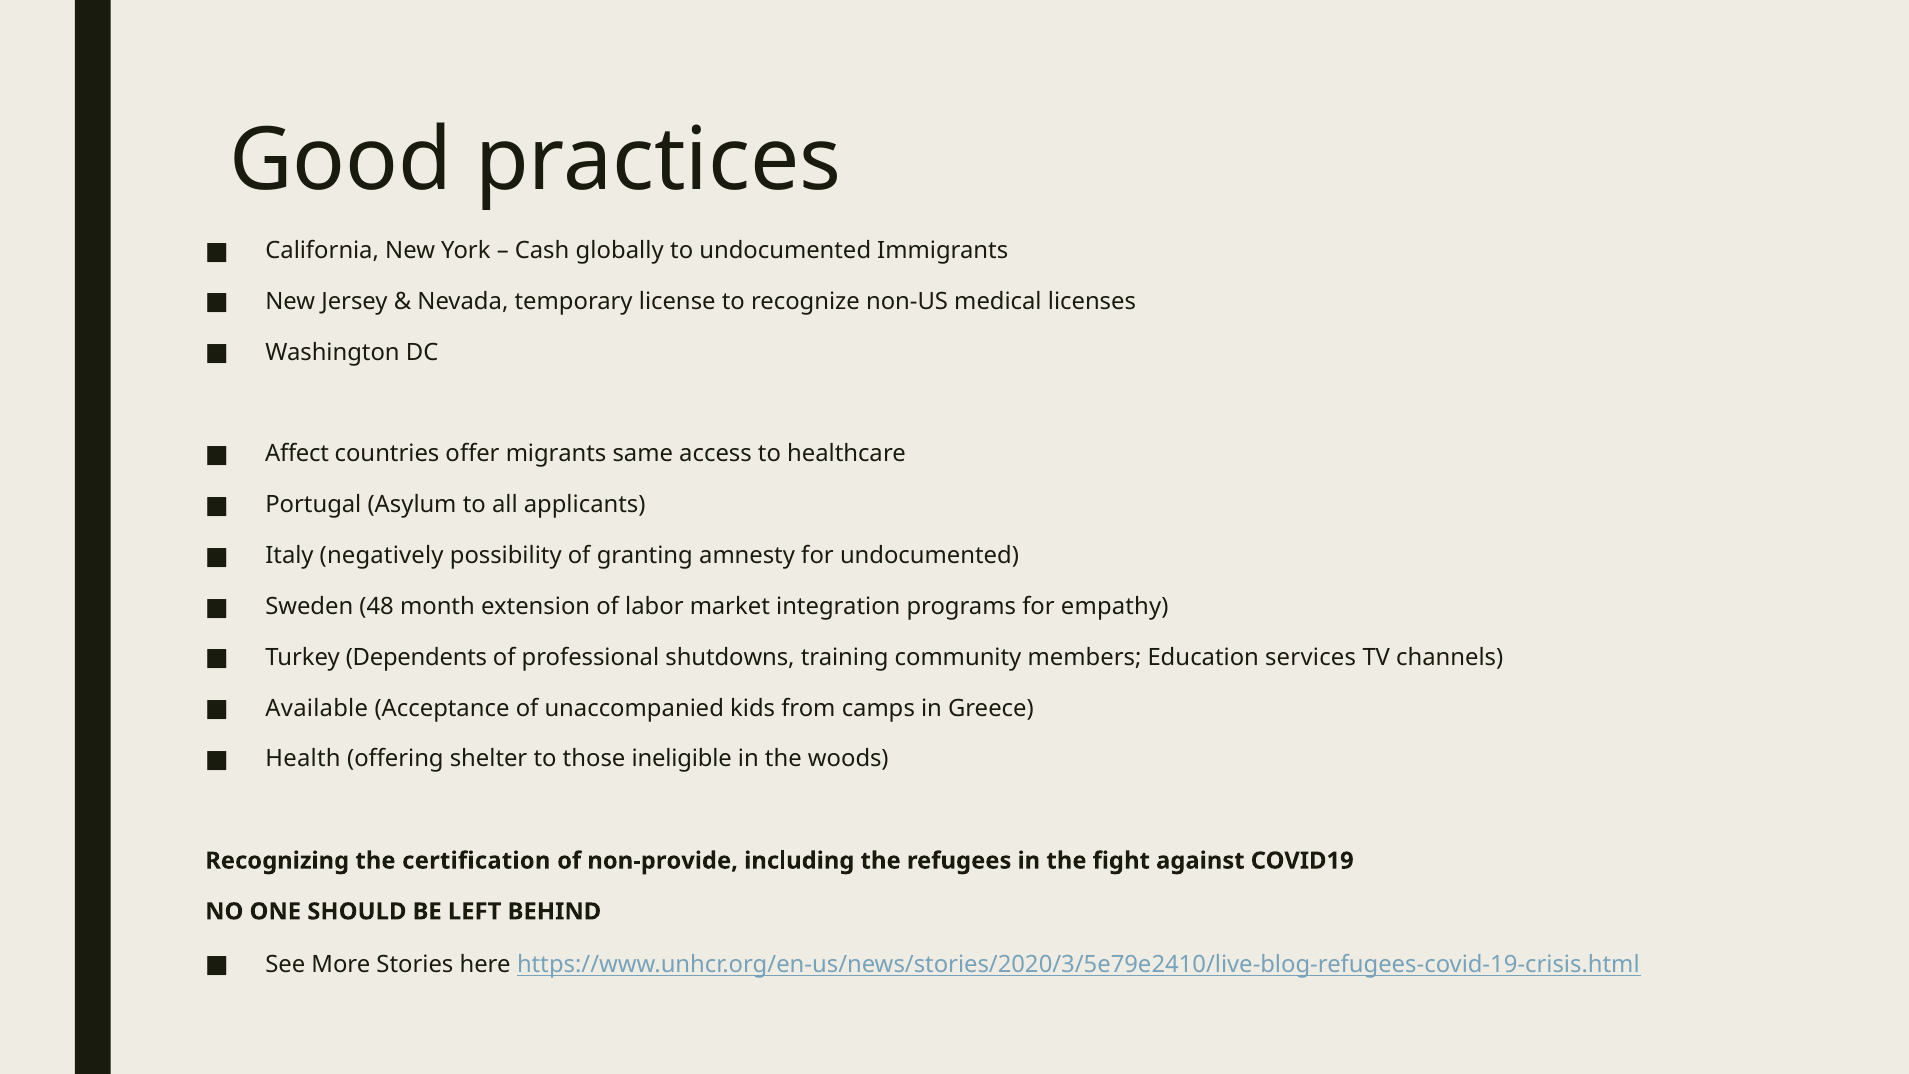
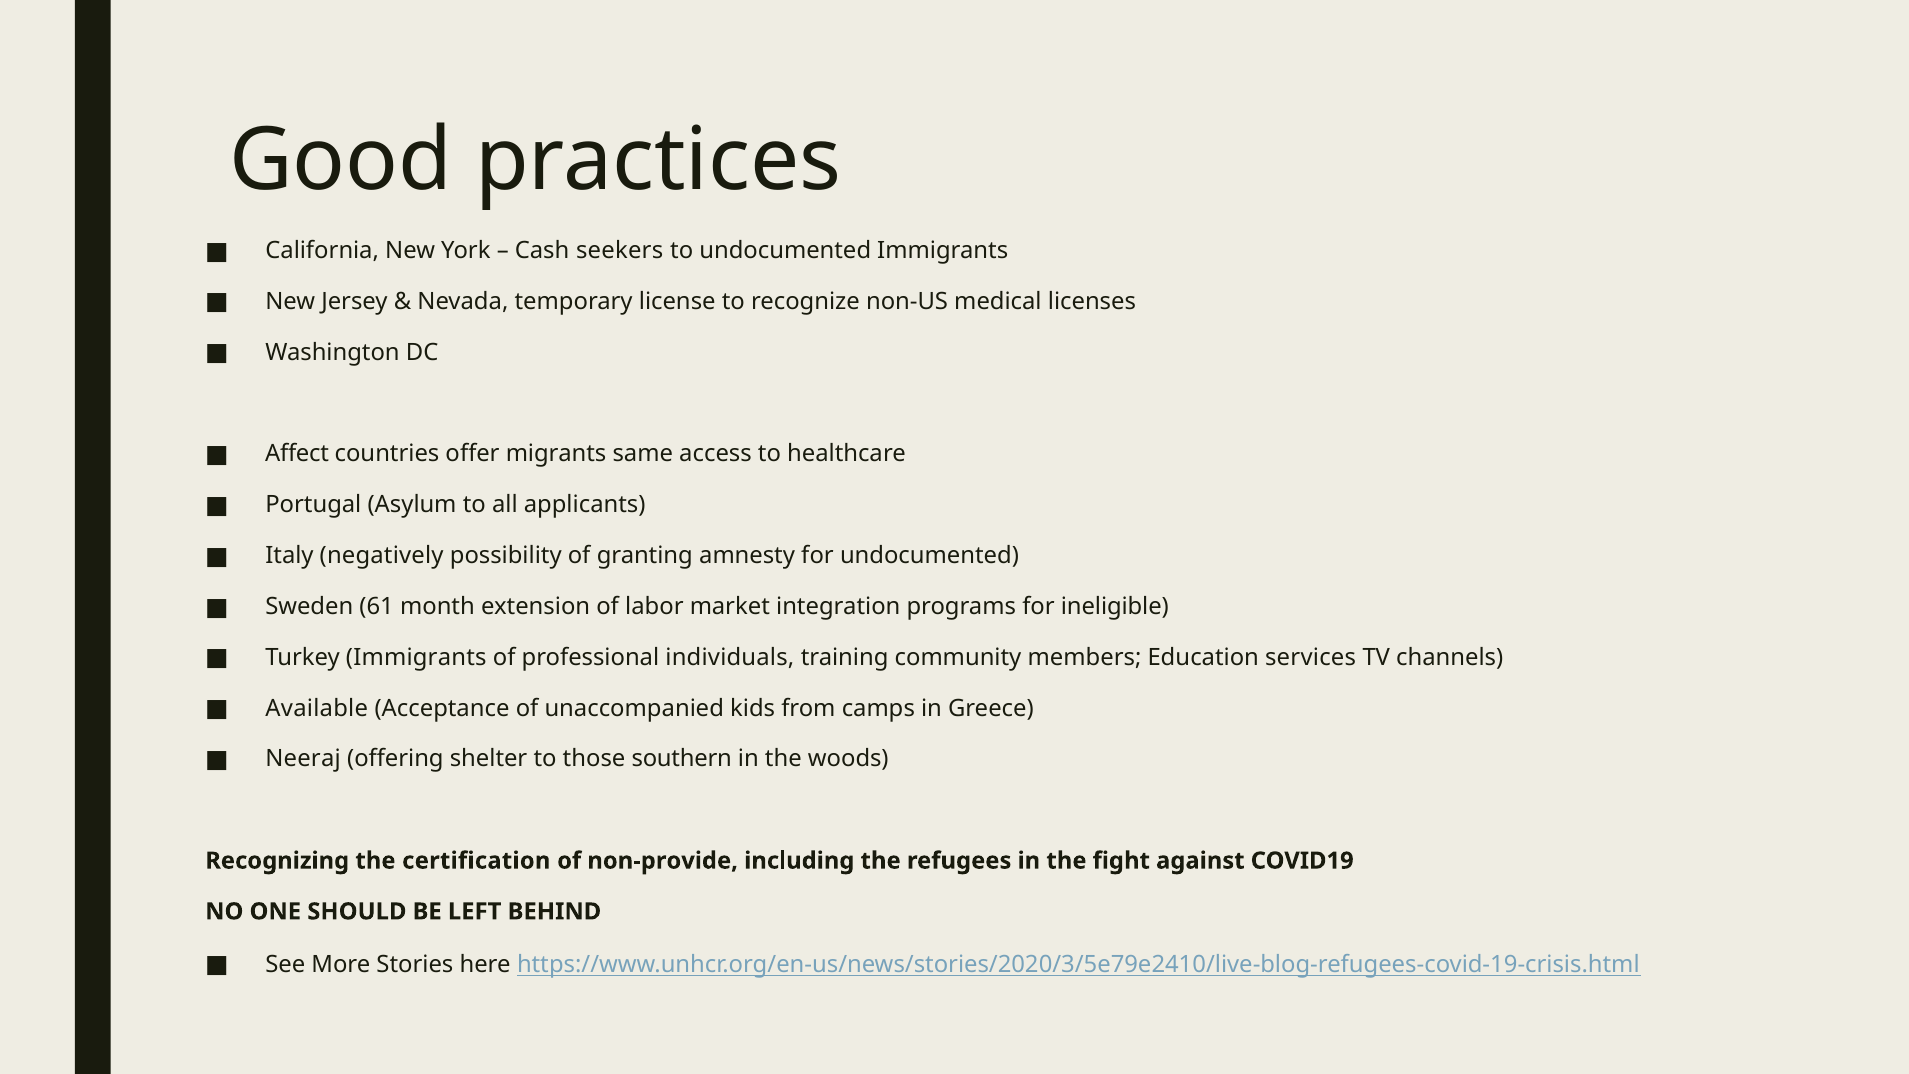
globally: globally -> seekers
48: 48 -> 61
empathy: empathy -> ineligible
Turkey Dependents: Dependents -> Immigrants
shutdowns: shutdowns -> individuals
Health: Health -> Neeraj
ineligible: ineligible -> southern
